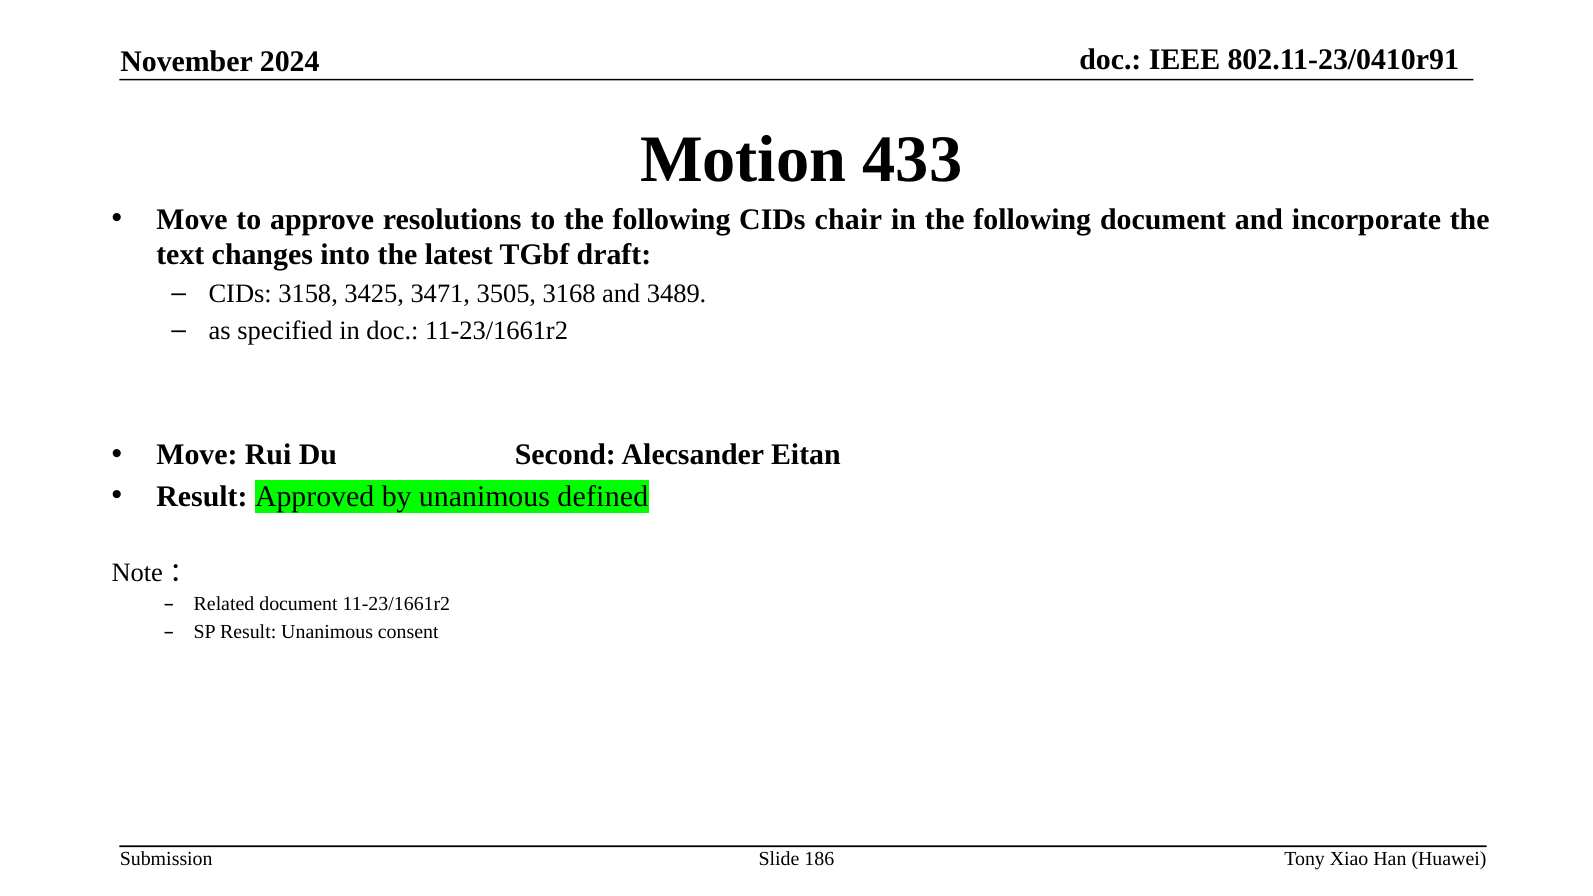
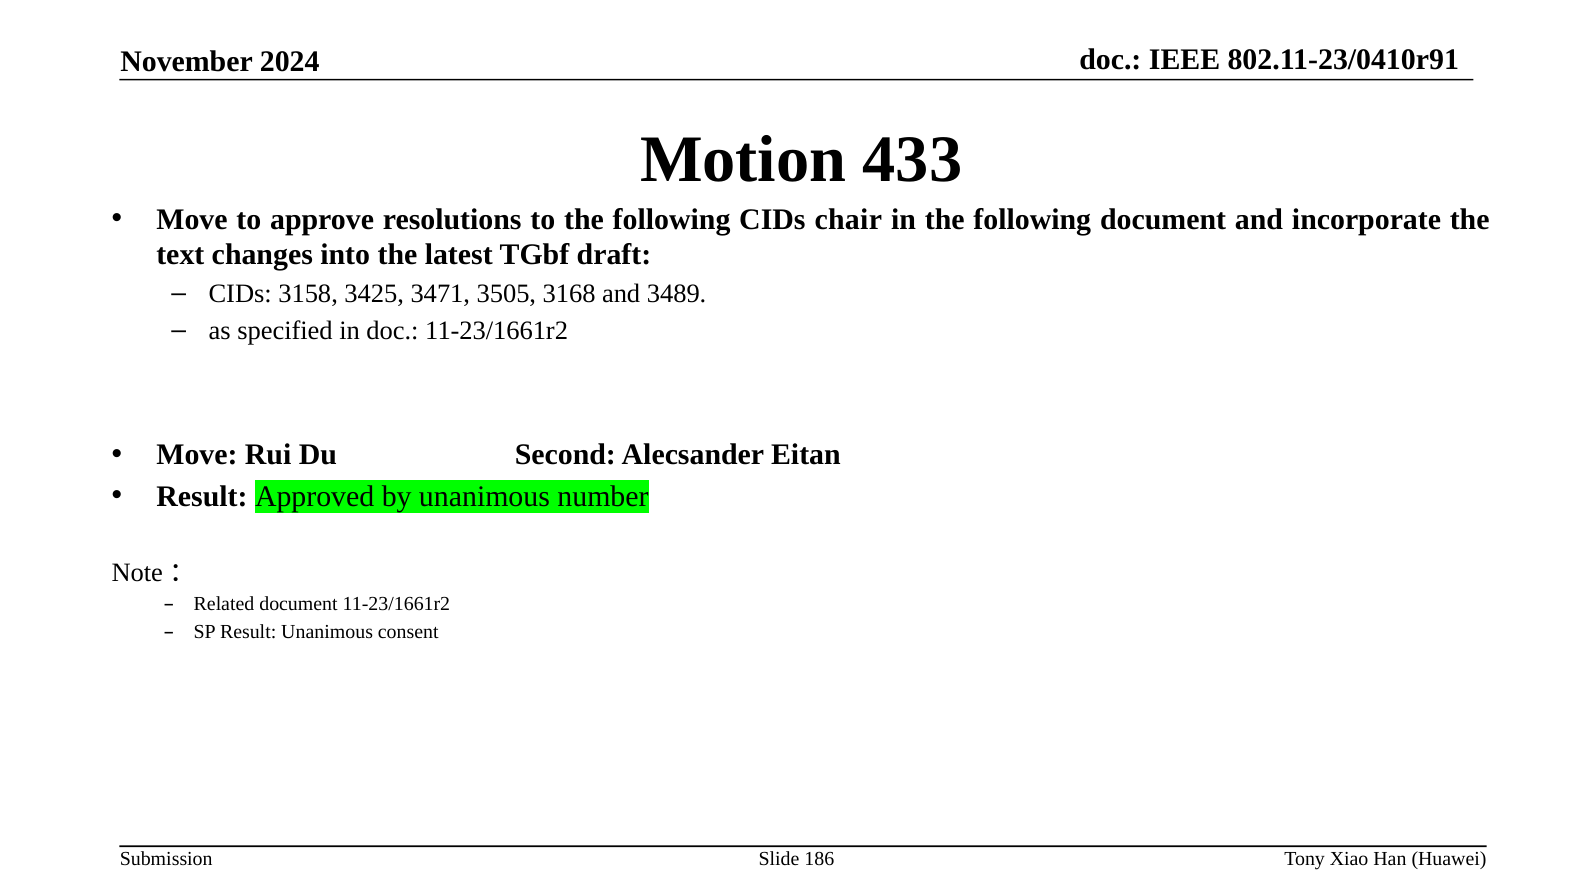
defined: defined -> number
